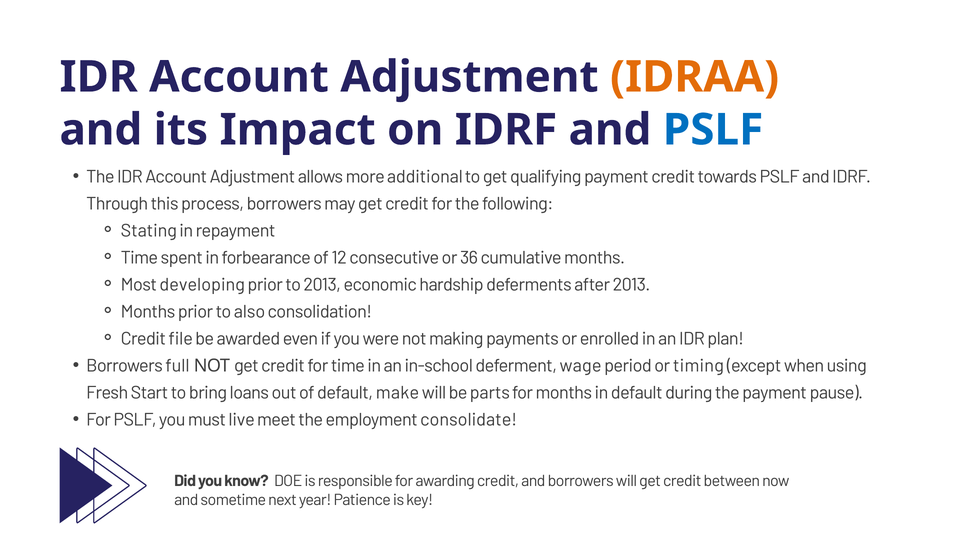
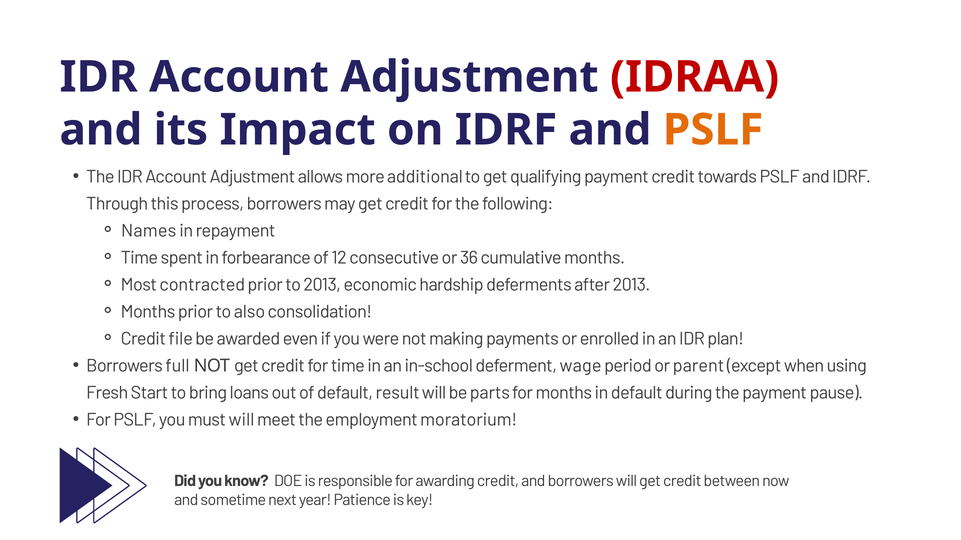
IDRAA colour: orange -> red
PSLF at (713, 130) colour: blue -> orange
Stating: Stating -> Names
developing: developing -> contracted
timing: timing -> parent
make: make -> result
must live: live -> will
consolidate: consolidate -> moratorium
